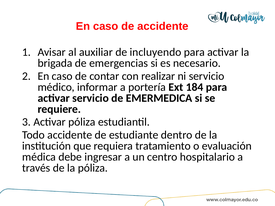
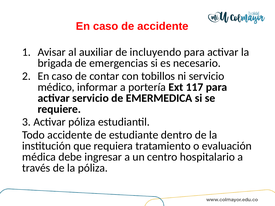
realizar: realizar -> tobillos
184: 184 -> 117
